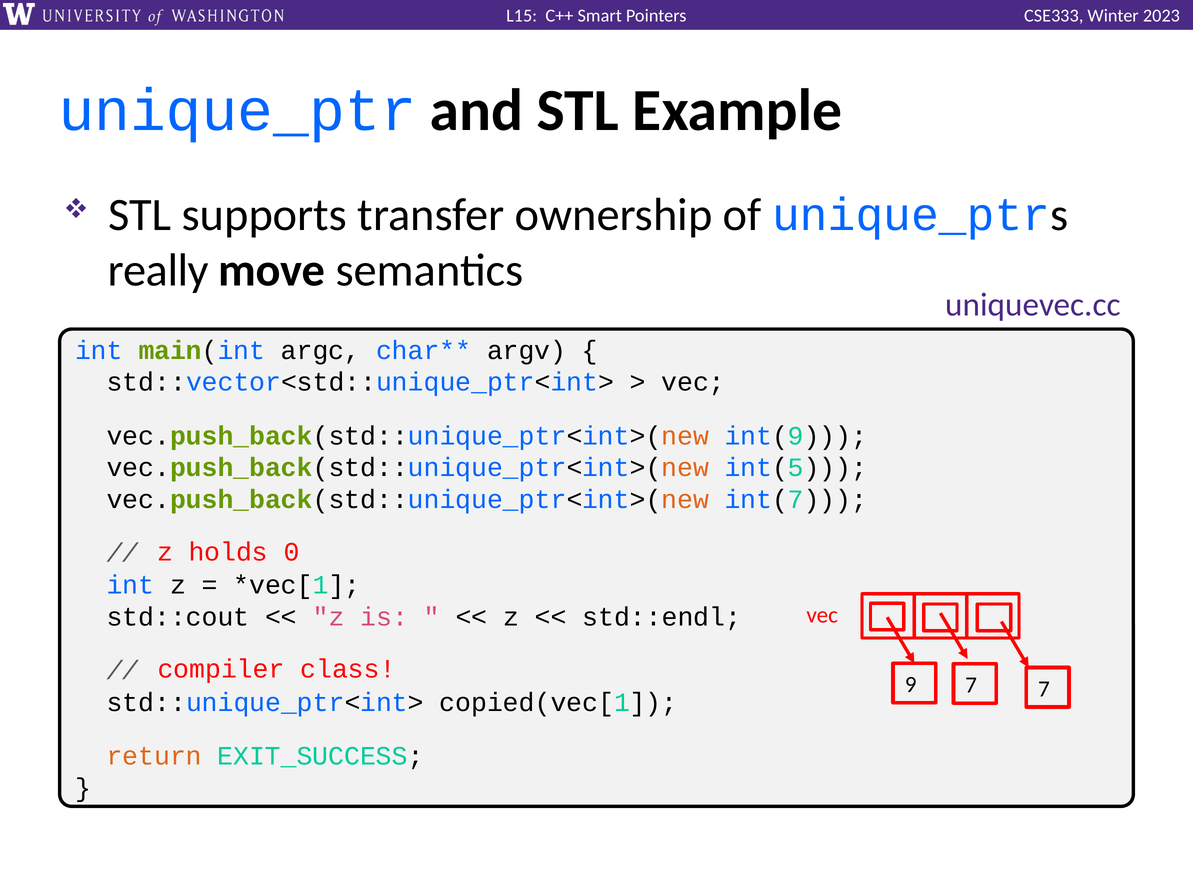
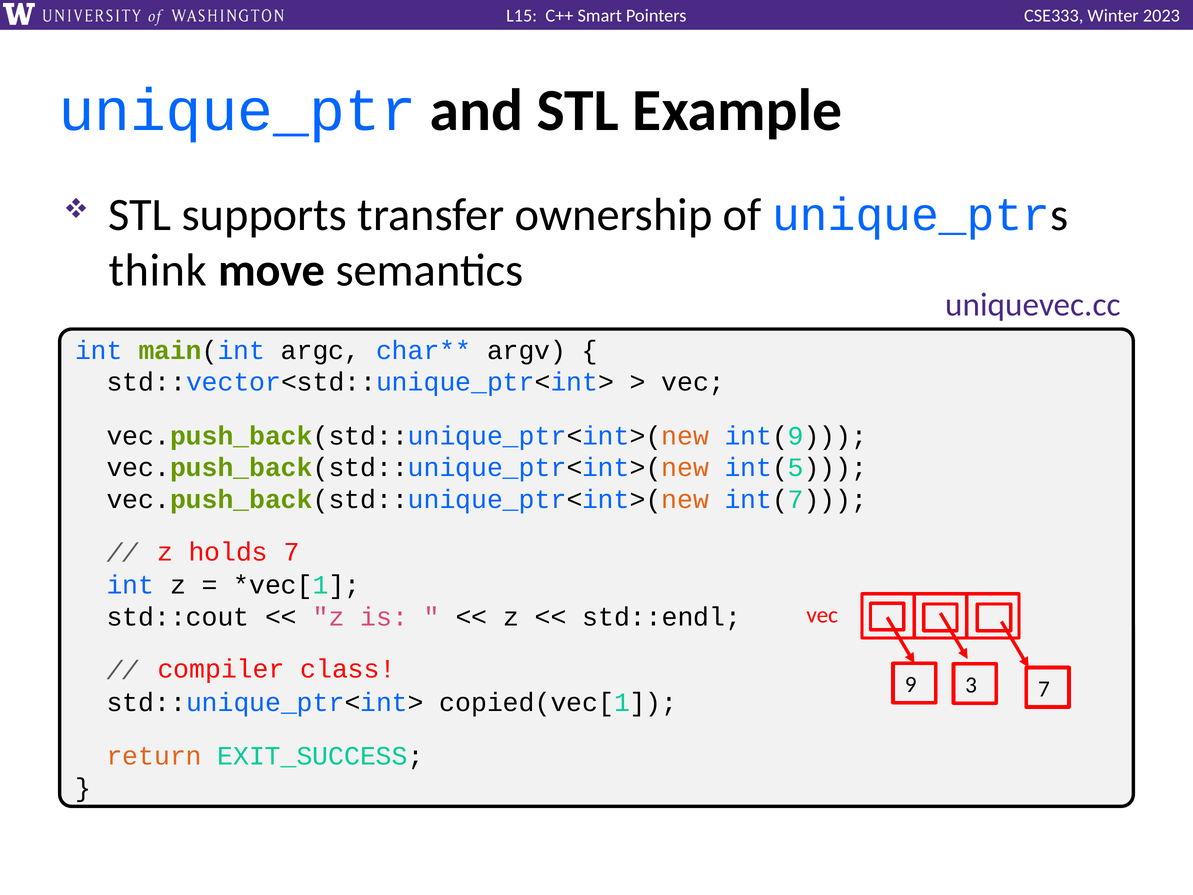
really: really -> think
holds 0: 0 -> 7
9 7: 7 -> 3
